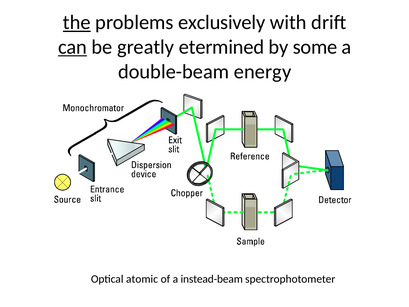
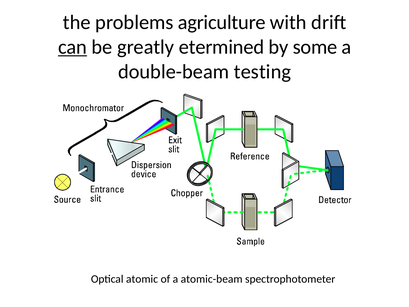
the underline: present -> none
exclusively: exclusively -> agriculture
energy: energy -> testing
instead-beam: instead-beam -> atomic-beam
